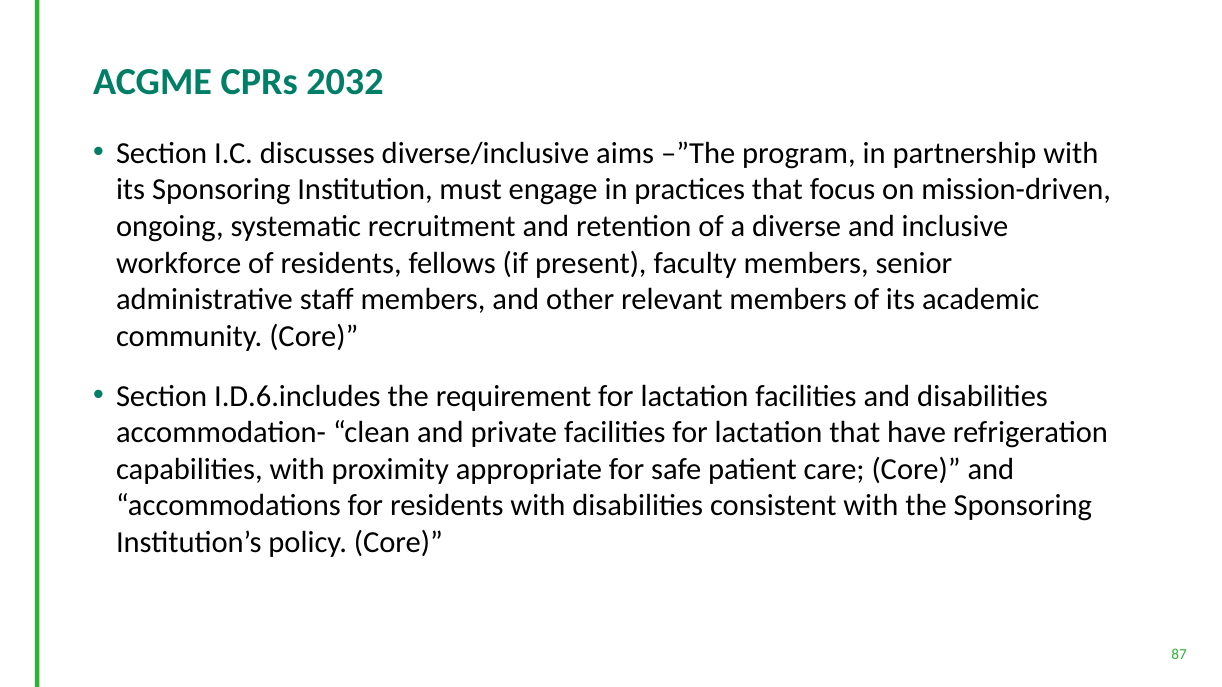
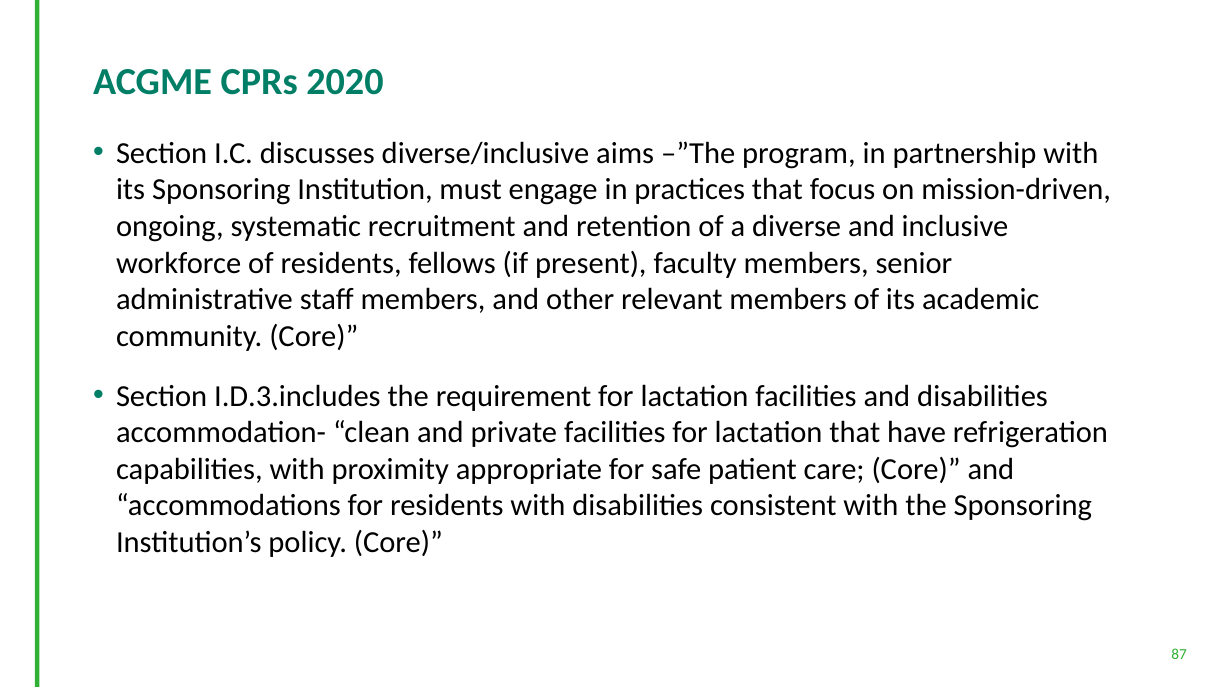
2032: 2032 -> 2020
I.D.6.includes: I.D.6.includes -> I.D.3.includes
